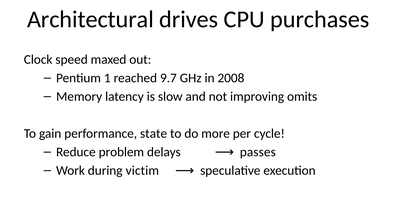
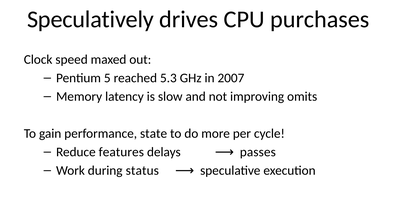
Architectural: Architectural -> Speculatively
1: 1 -> 5
9.7: 9.7 -> 5.3
2008: 2008 -> 2007
problem: problem -> features
victim: victim -> status
